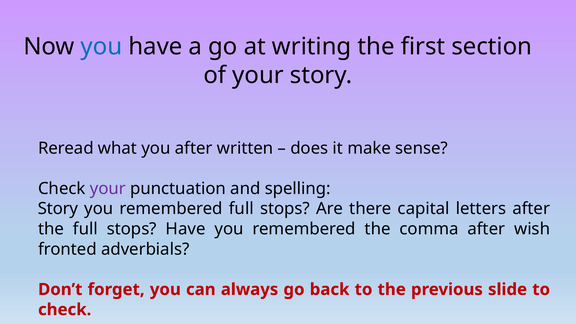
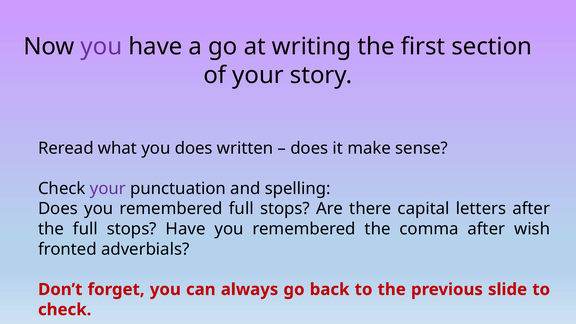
you at (101, 47) colour: blue -> purple
you after: after -> does
Story at (58, 209): Story -> Does
